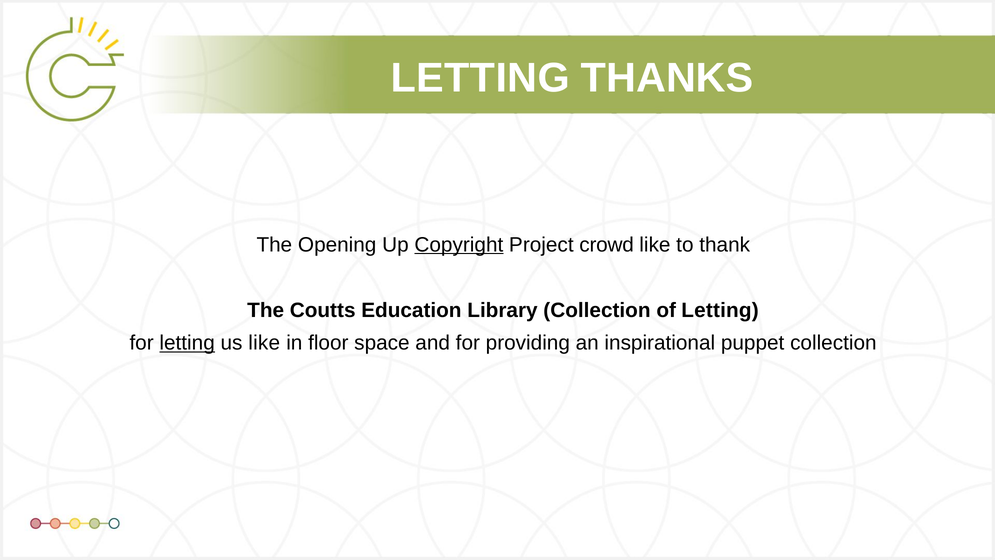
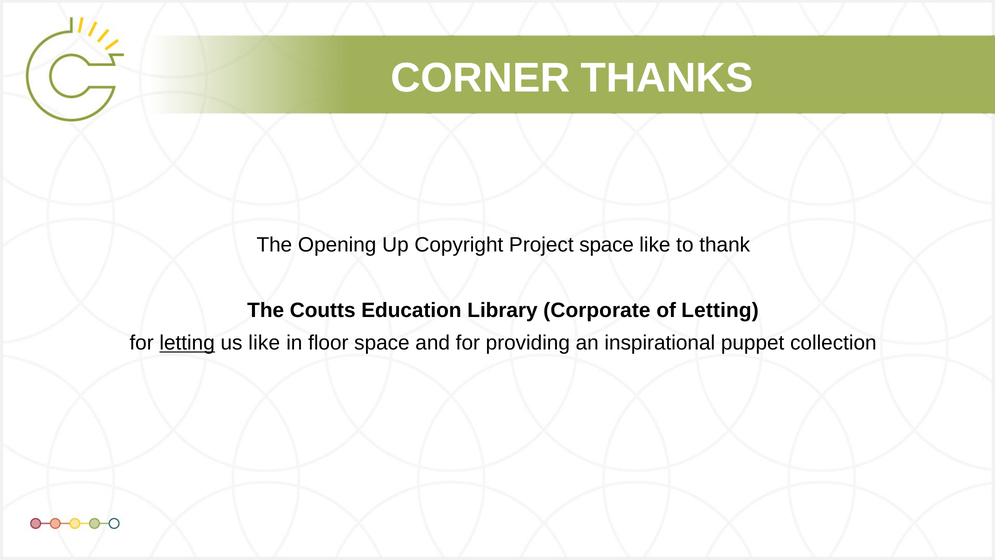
LETTING at (480, 78): LETTING -> CORNER
Copyright underline: present -> none
Project crowd: crowd -> space
Library Collection: Collection -> Corporate
